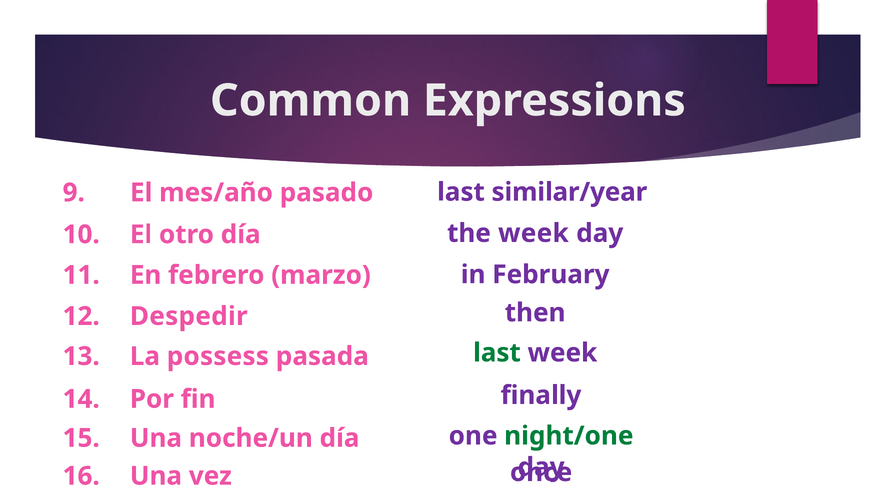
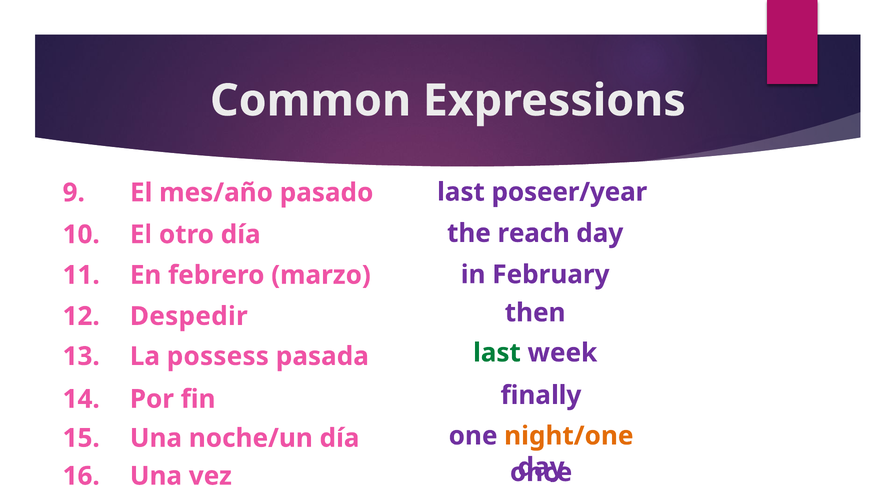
similar/year: similar/year -> poseer/year
the week: week -> reach
night/one colour: green -> orange
